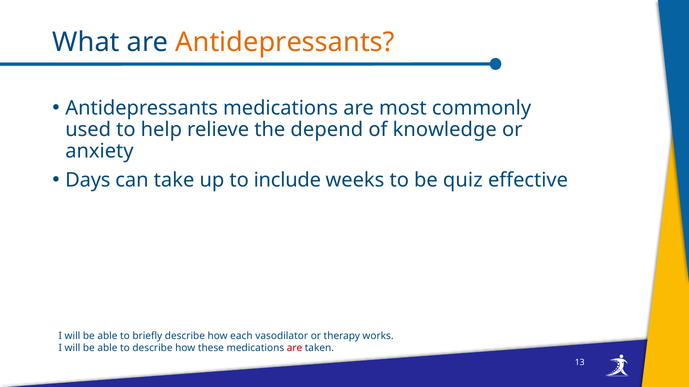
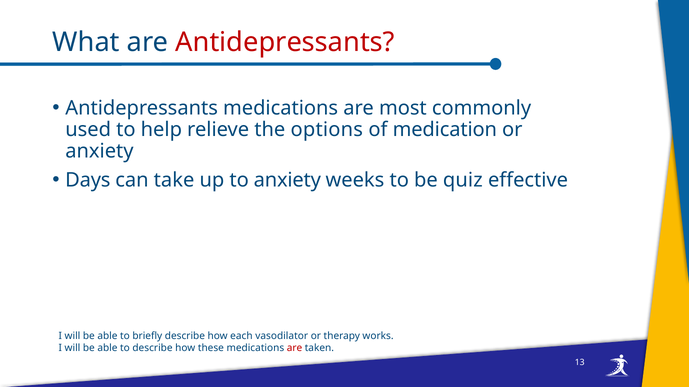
Antidepressants at (285, 42) colour: orange -> red
depend: depend -> options
knowledge: knowledge -> medication
to include: include -> anxiety
